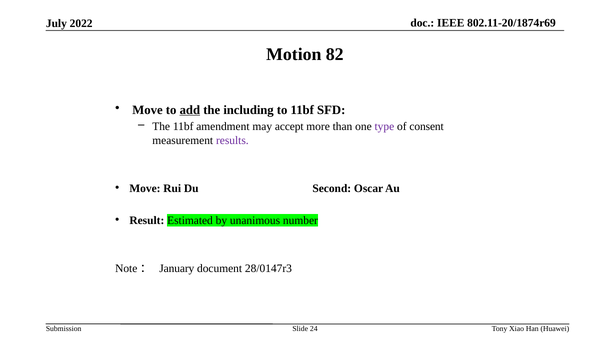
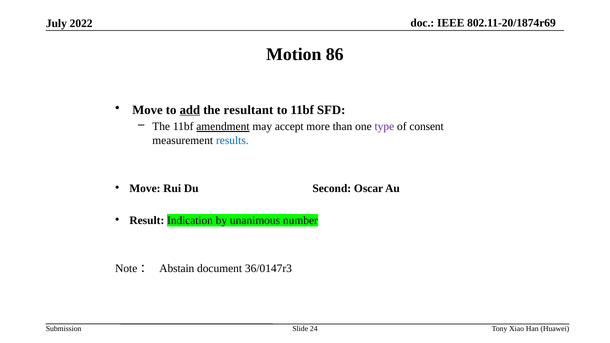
82: 82 -> 86
including: including -> resultant
amendment underline: none -> present
results colour: purple -> blue
Estimated: Estimated -> Indication
January: January -> Abstain
28/0147r3: 28/0147r3 -> 36/0147r3
